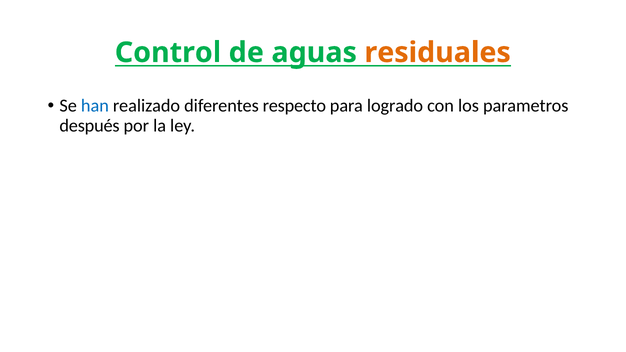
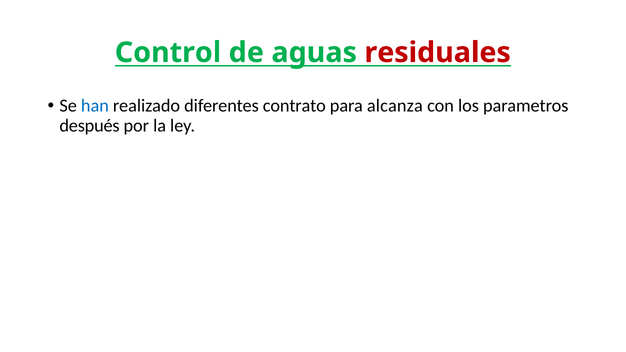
residuales colour: orange -> red
respecto: respecto -> contrato
logrado: logrado -> alcanza
